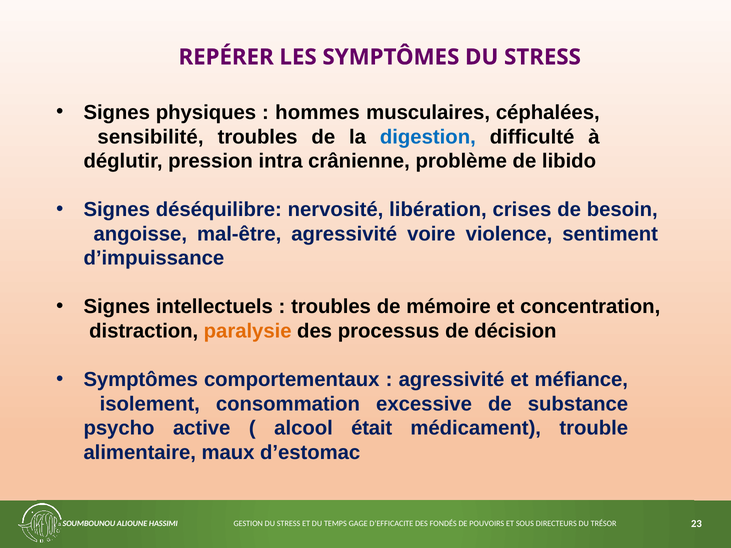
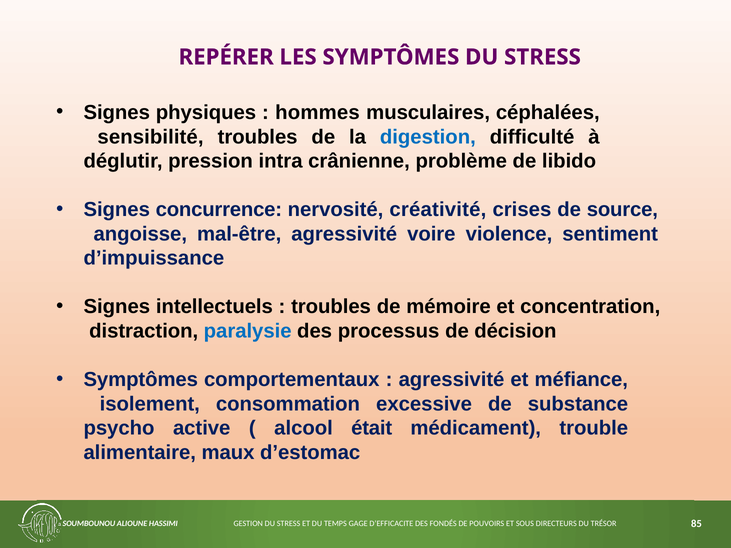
déséquilibre: déséquilibre -> concurrence
libération: libération -> créativité
besoin: besoin -> source
paralysie colour: orange -> blue
23: 23 -> 85
